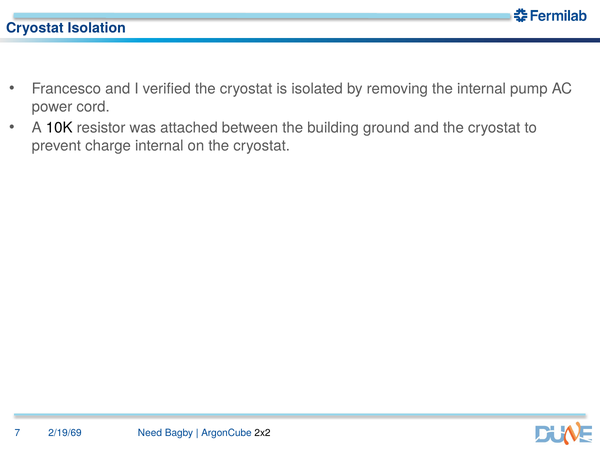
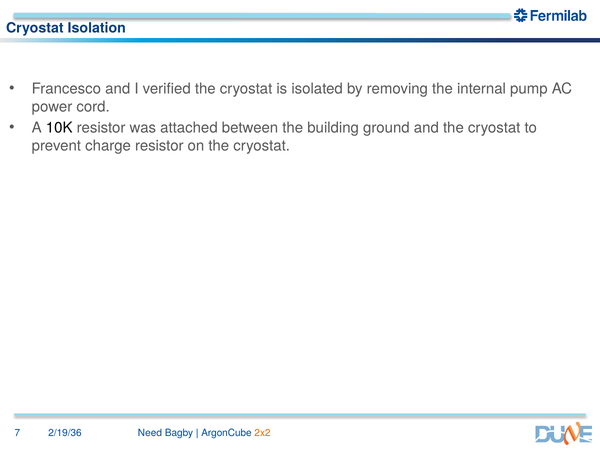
charge internal: internal -> resistor
2/19/69: 2/19/69 -> 2/19/36
2x2 colour: black -> orange
